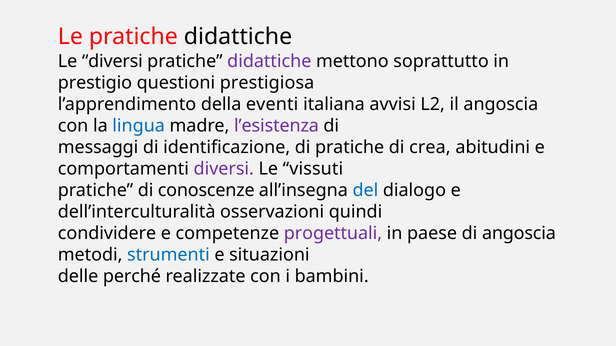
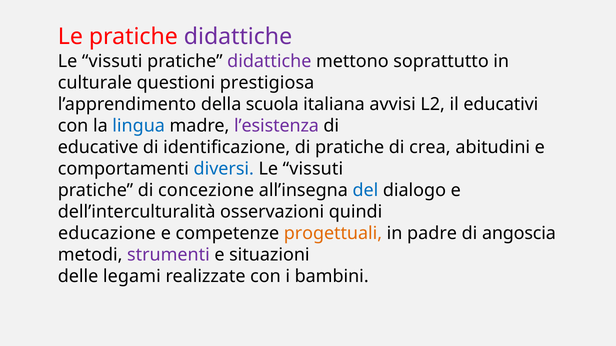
didattiche at (238, 37) colour: black -> purple
diversi at (112, 61): diversi -> vissuti
prestigio: prestigio -> culturale
eventi: eventi -> scuola
il angoscia: angoscia -> educativi
messaggi: messaggi -> educative
diversi at (224, 169) colour: purple -> blue
conoscenze: conoscenze -> concezione
condividere: condividere -> educazione
progettuali colour: purple -> orange
paese: paese -> padre
strumenti colour: blue -> purple
perché: perché -> legami
